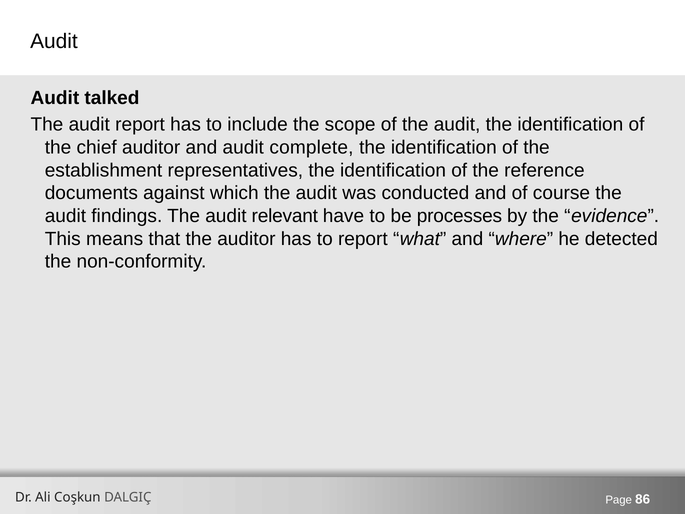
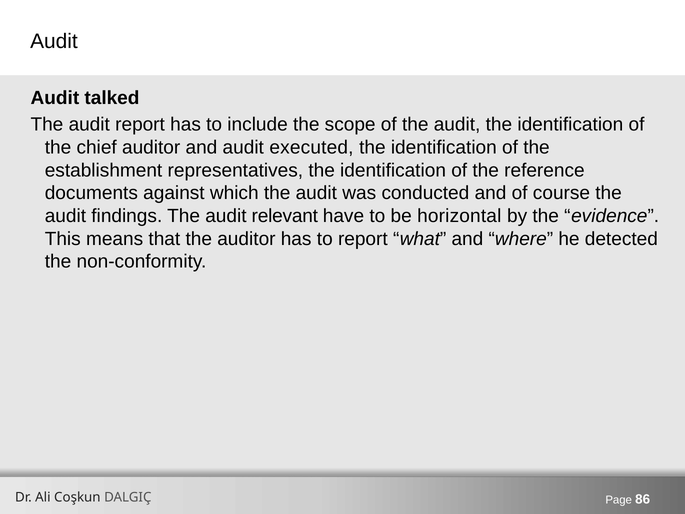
complete: complete -> executed
processes: processes -> horizontal
